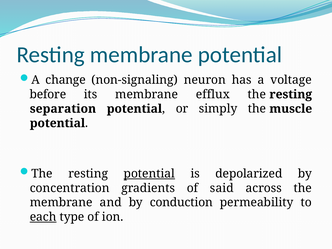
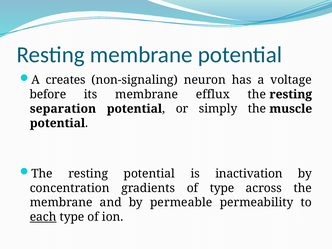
change: change -> creates
potential at (149, 174) underline: present -> none
depolarized: depolarized -> inactivation
of said: said -> type
conduction: conduction -> permeable
